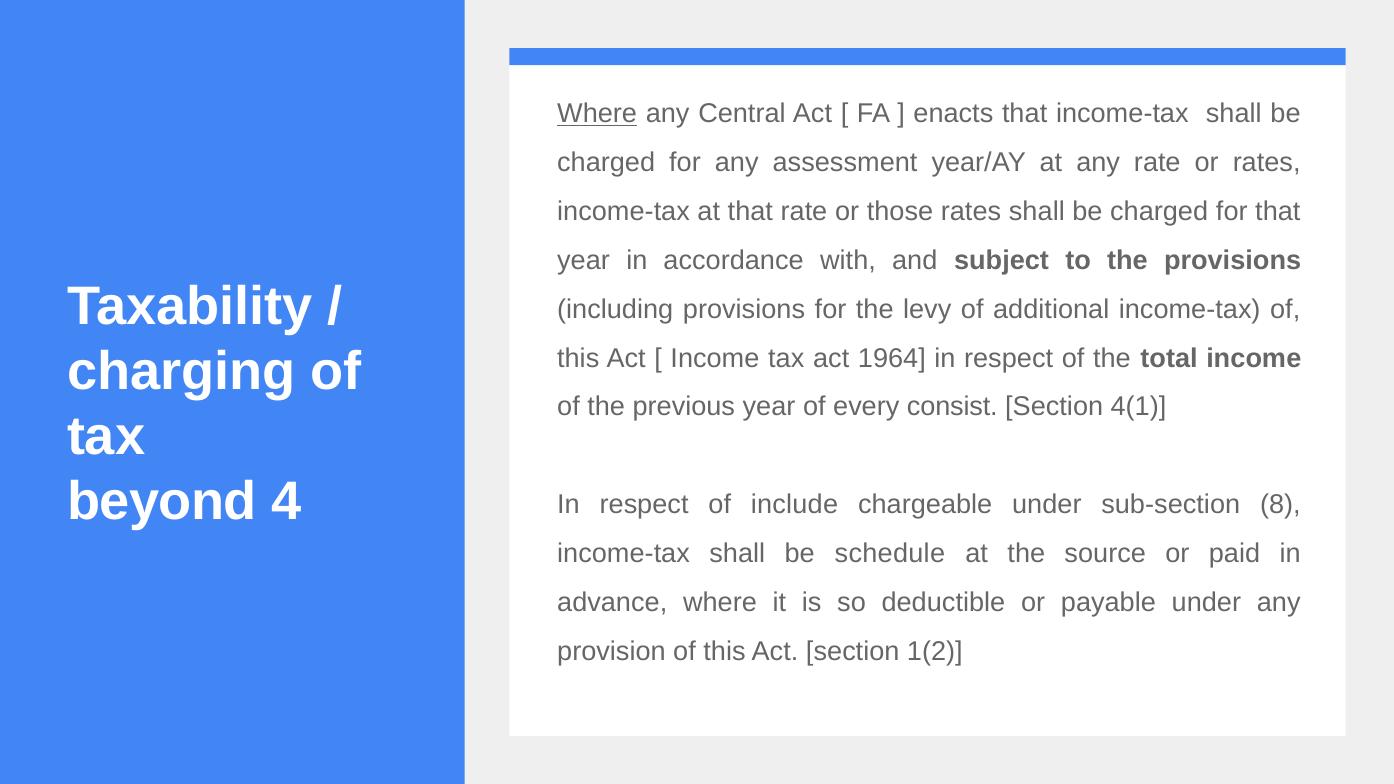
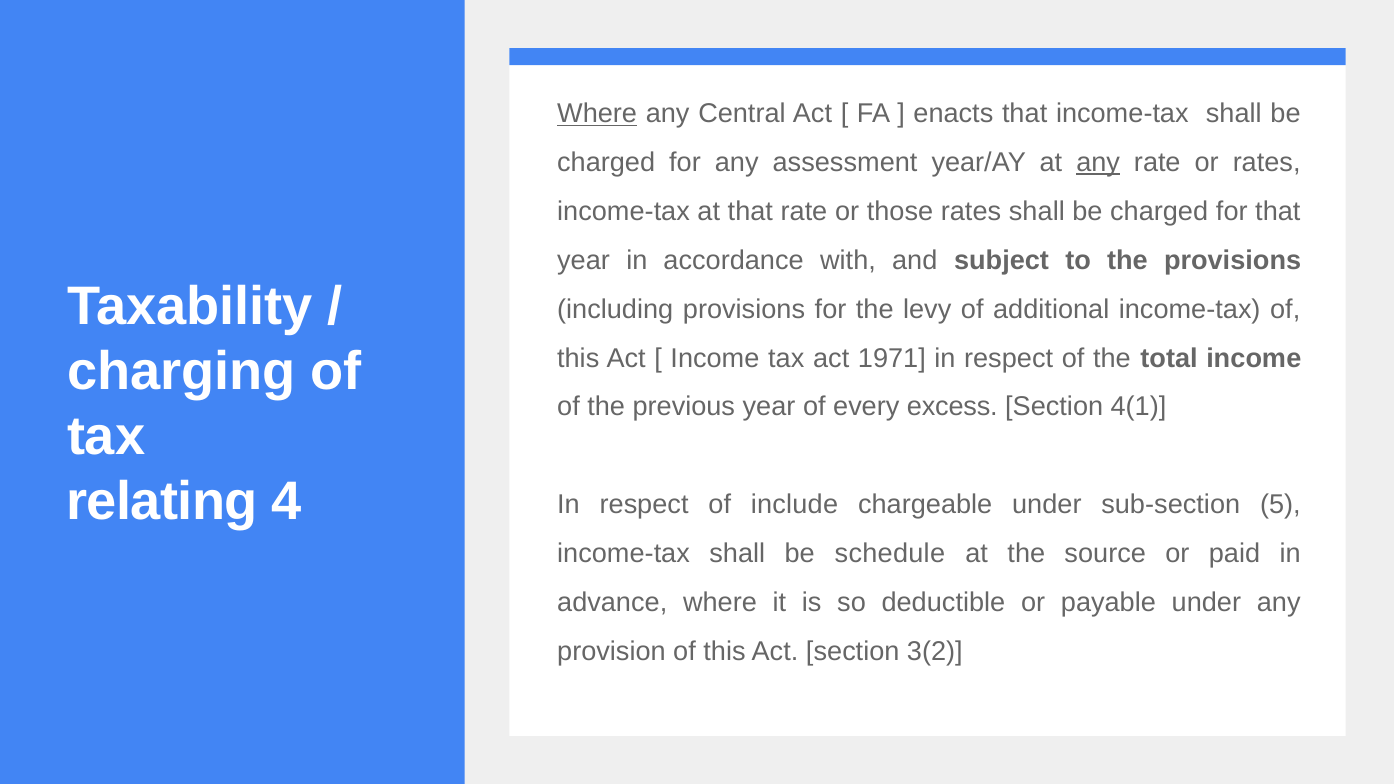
any at (1098, 163) underline: none -> present
1964: 1964 -> 1971
consist: consist -> excess
beyond: beyond -> relating
8: 8 -> 5
1(2: 1(2 -> 3(2
